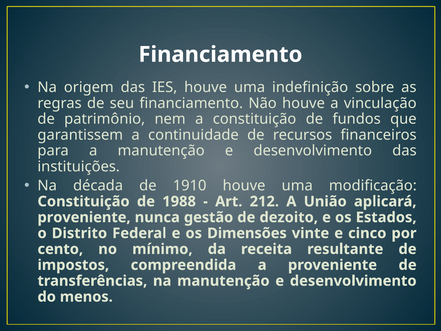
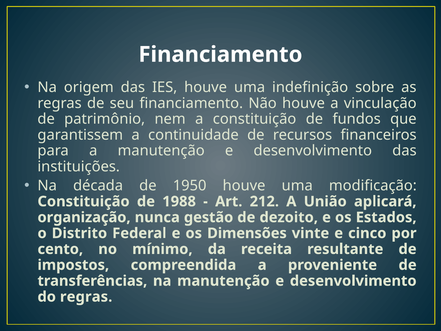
1910: 1910 -> 1950
proveniente at (84, 217): proveniente -> organização
do menos: menos -> regras
